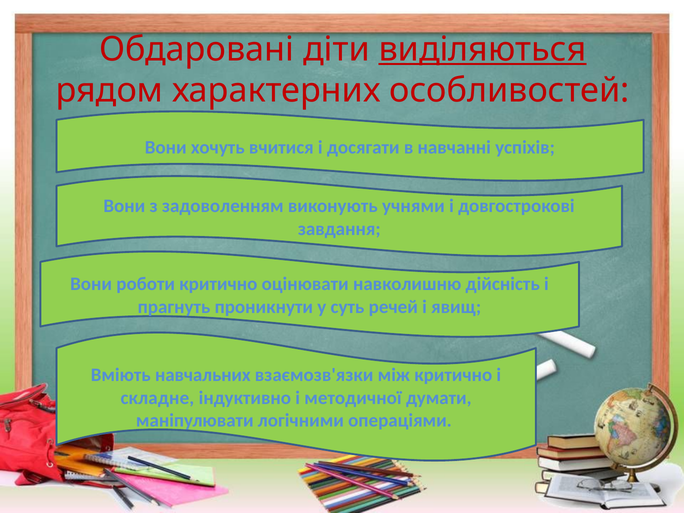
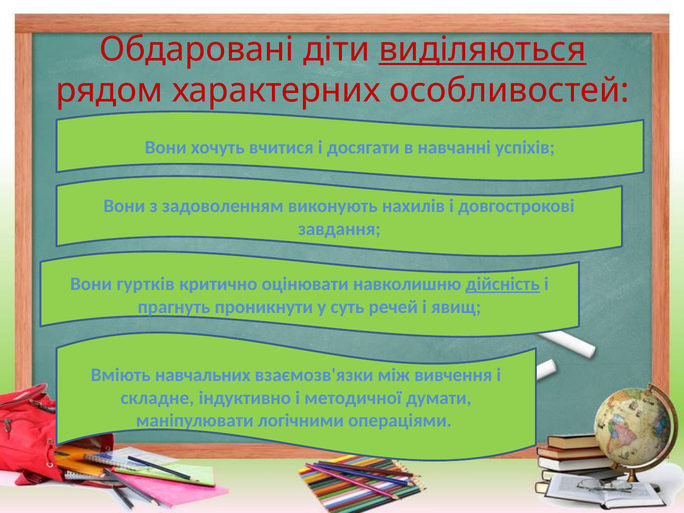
учнями: учнями -> нахилів
роботи: роботи -> гуртків
дійсність underline: none -> present
між критично: критично -> вивчення
